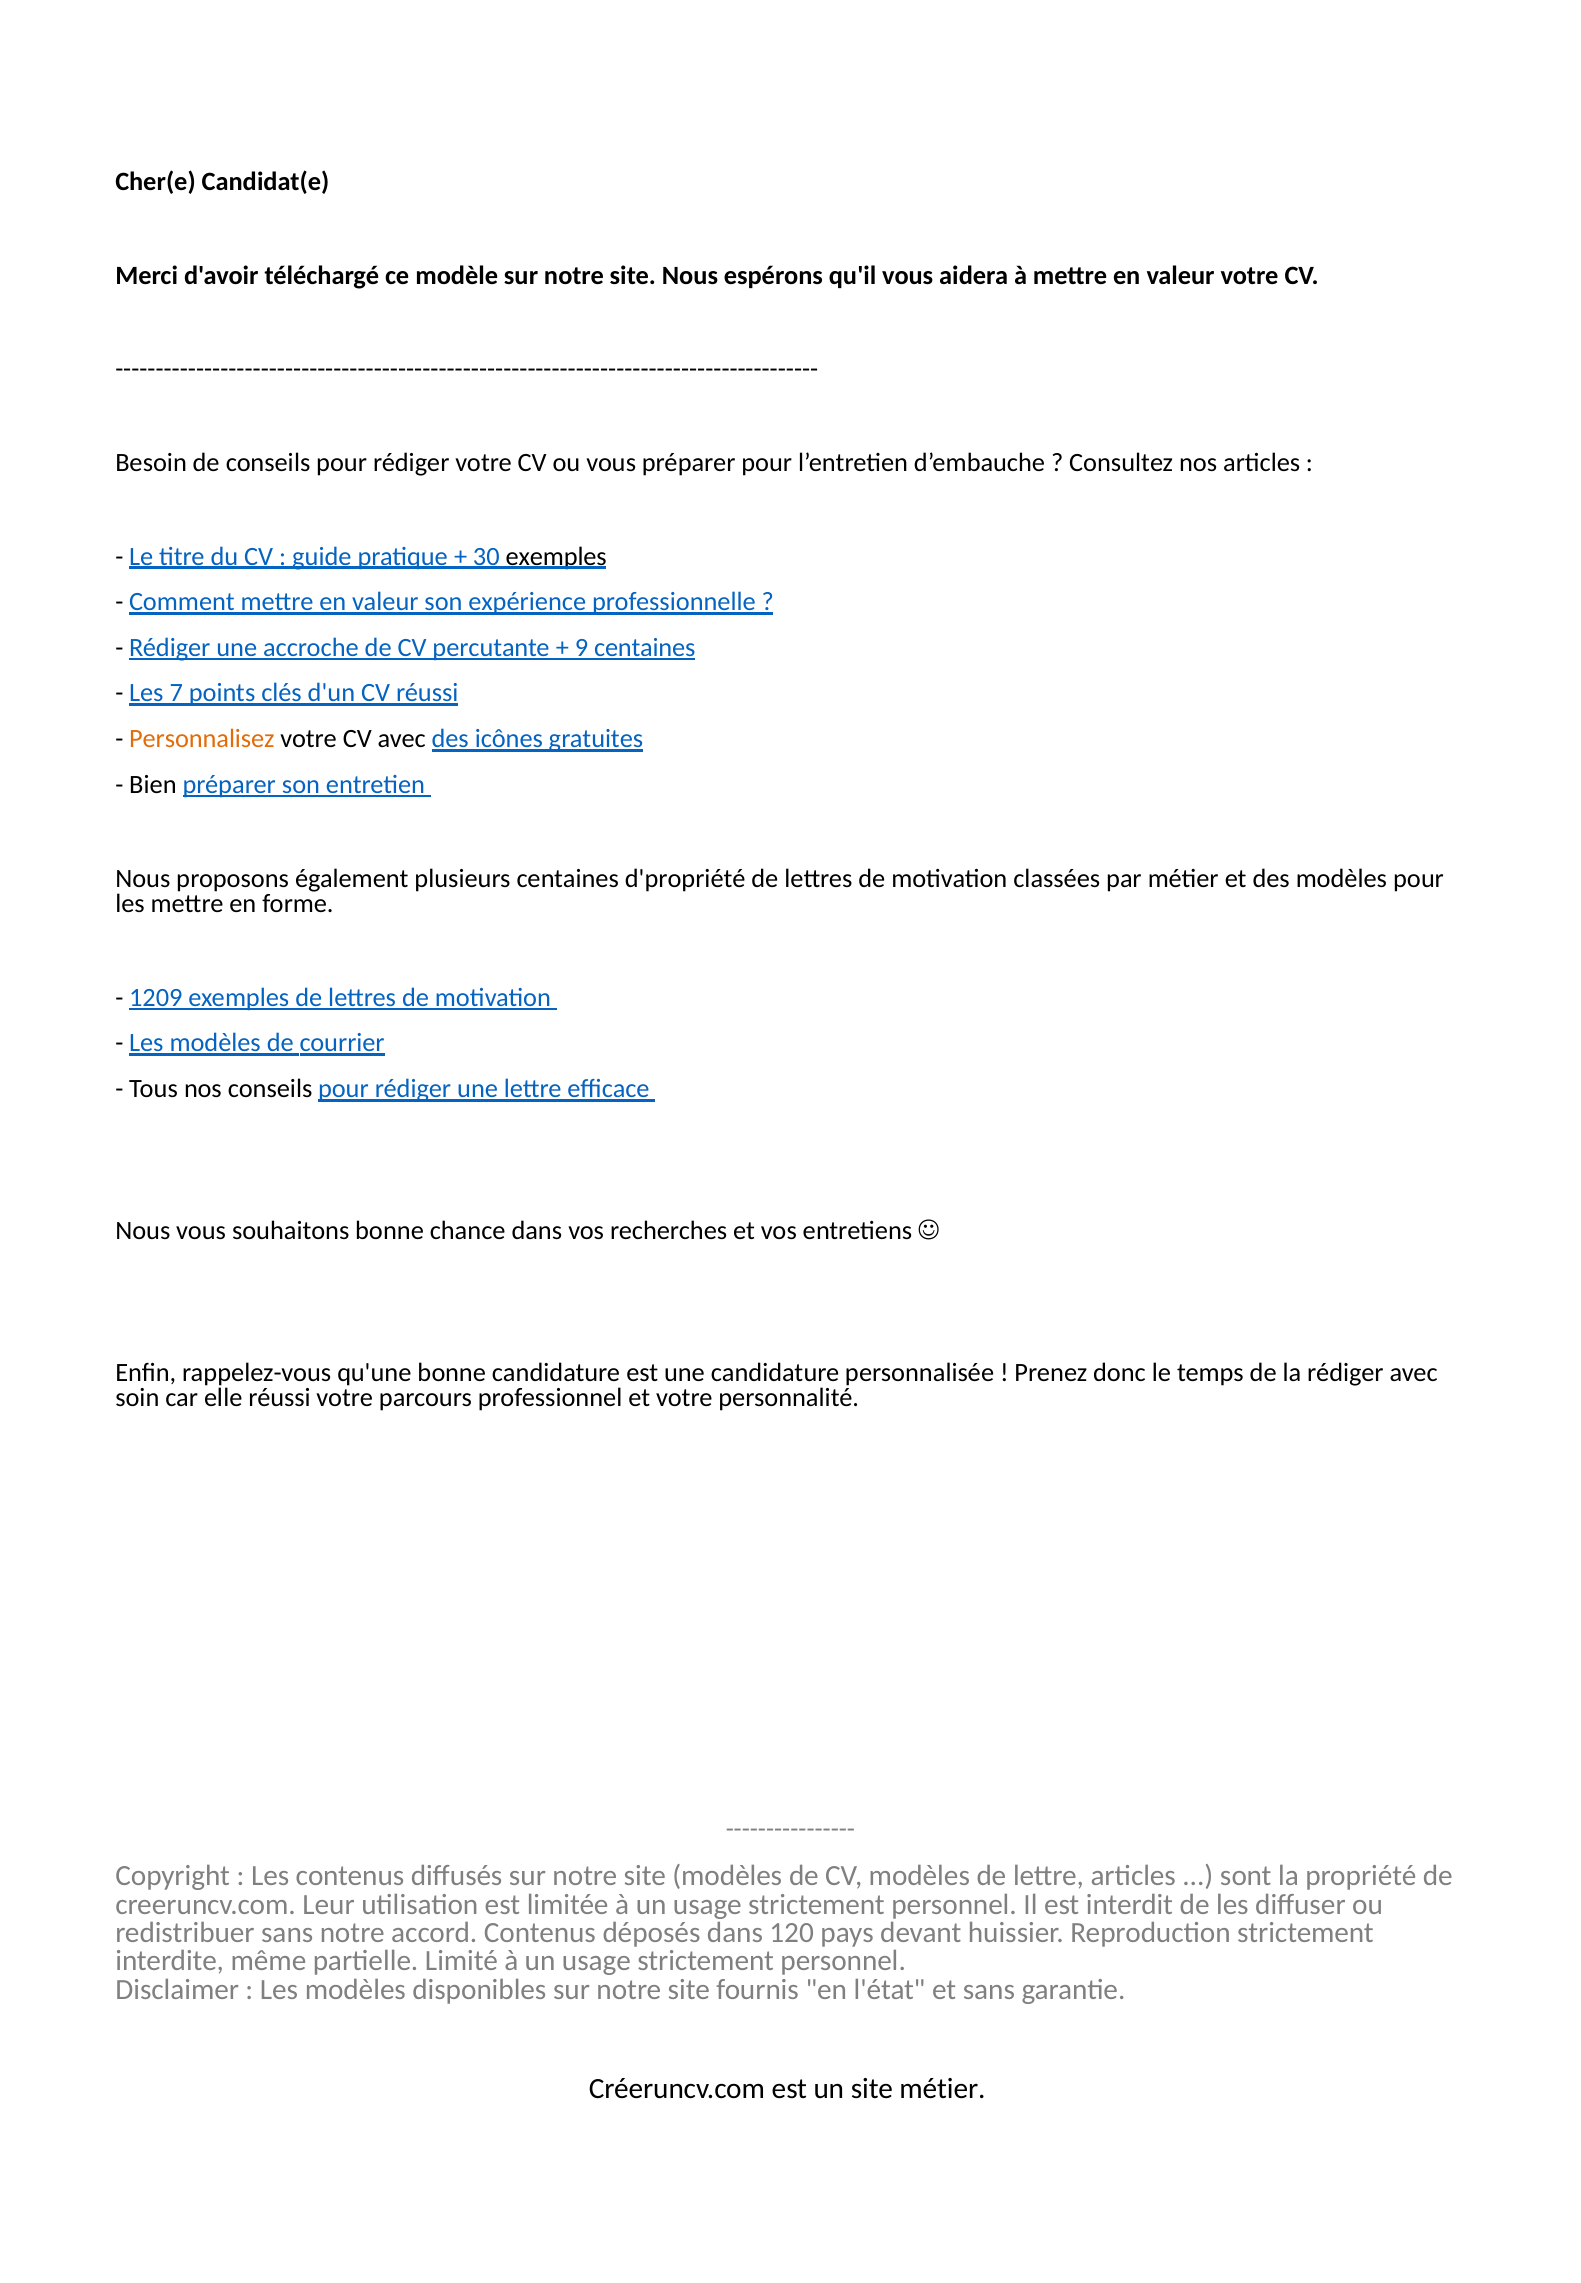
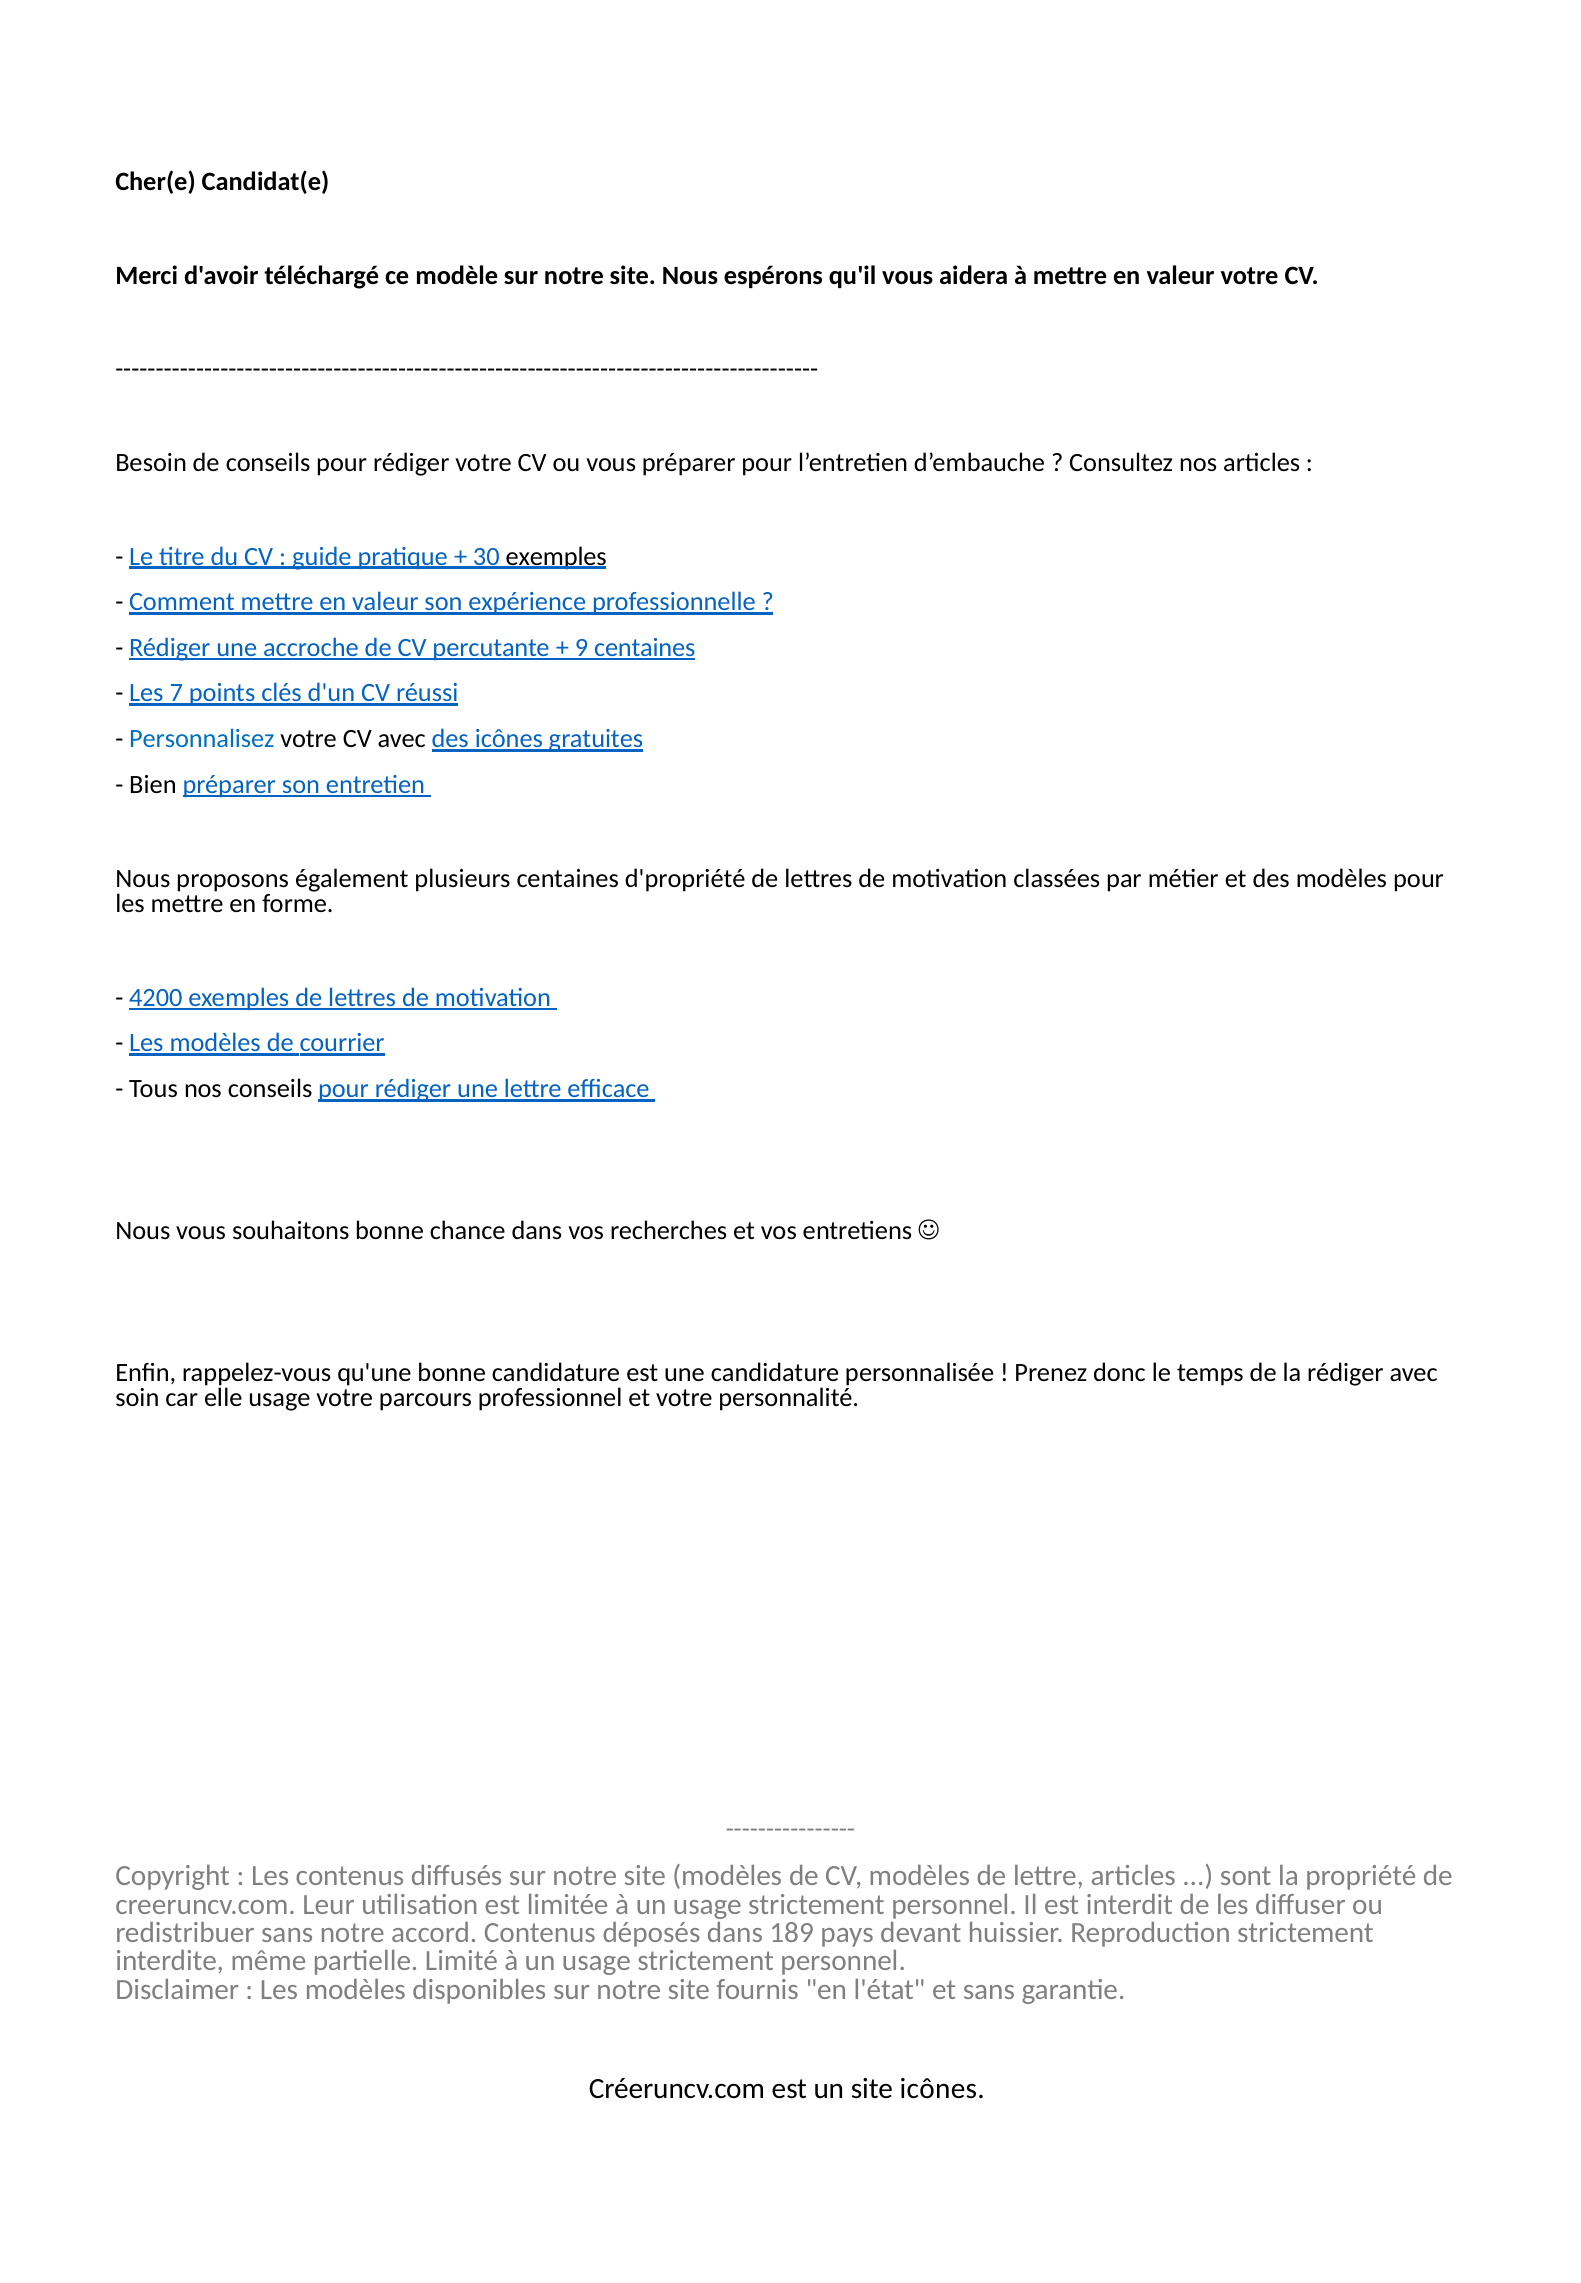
Personnalisez colour: orange -> blue
1209: 1209 -> 4200
elle réussi: réussi -> usage
120: 120 -> 189
site métier: métier -> icônes
